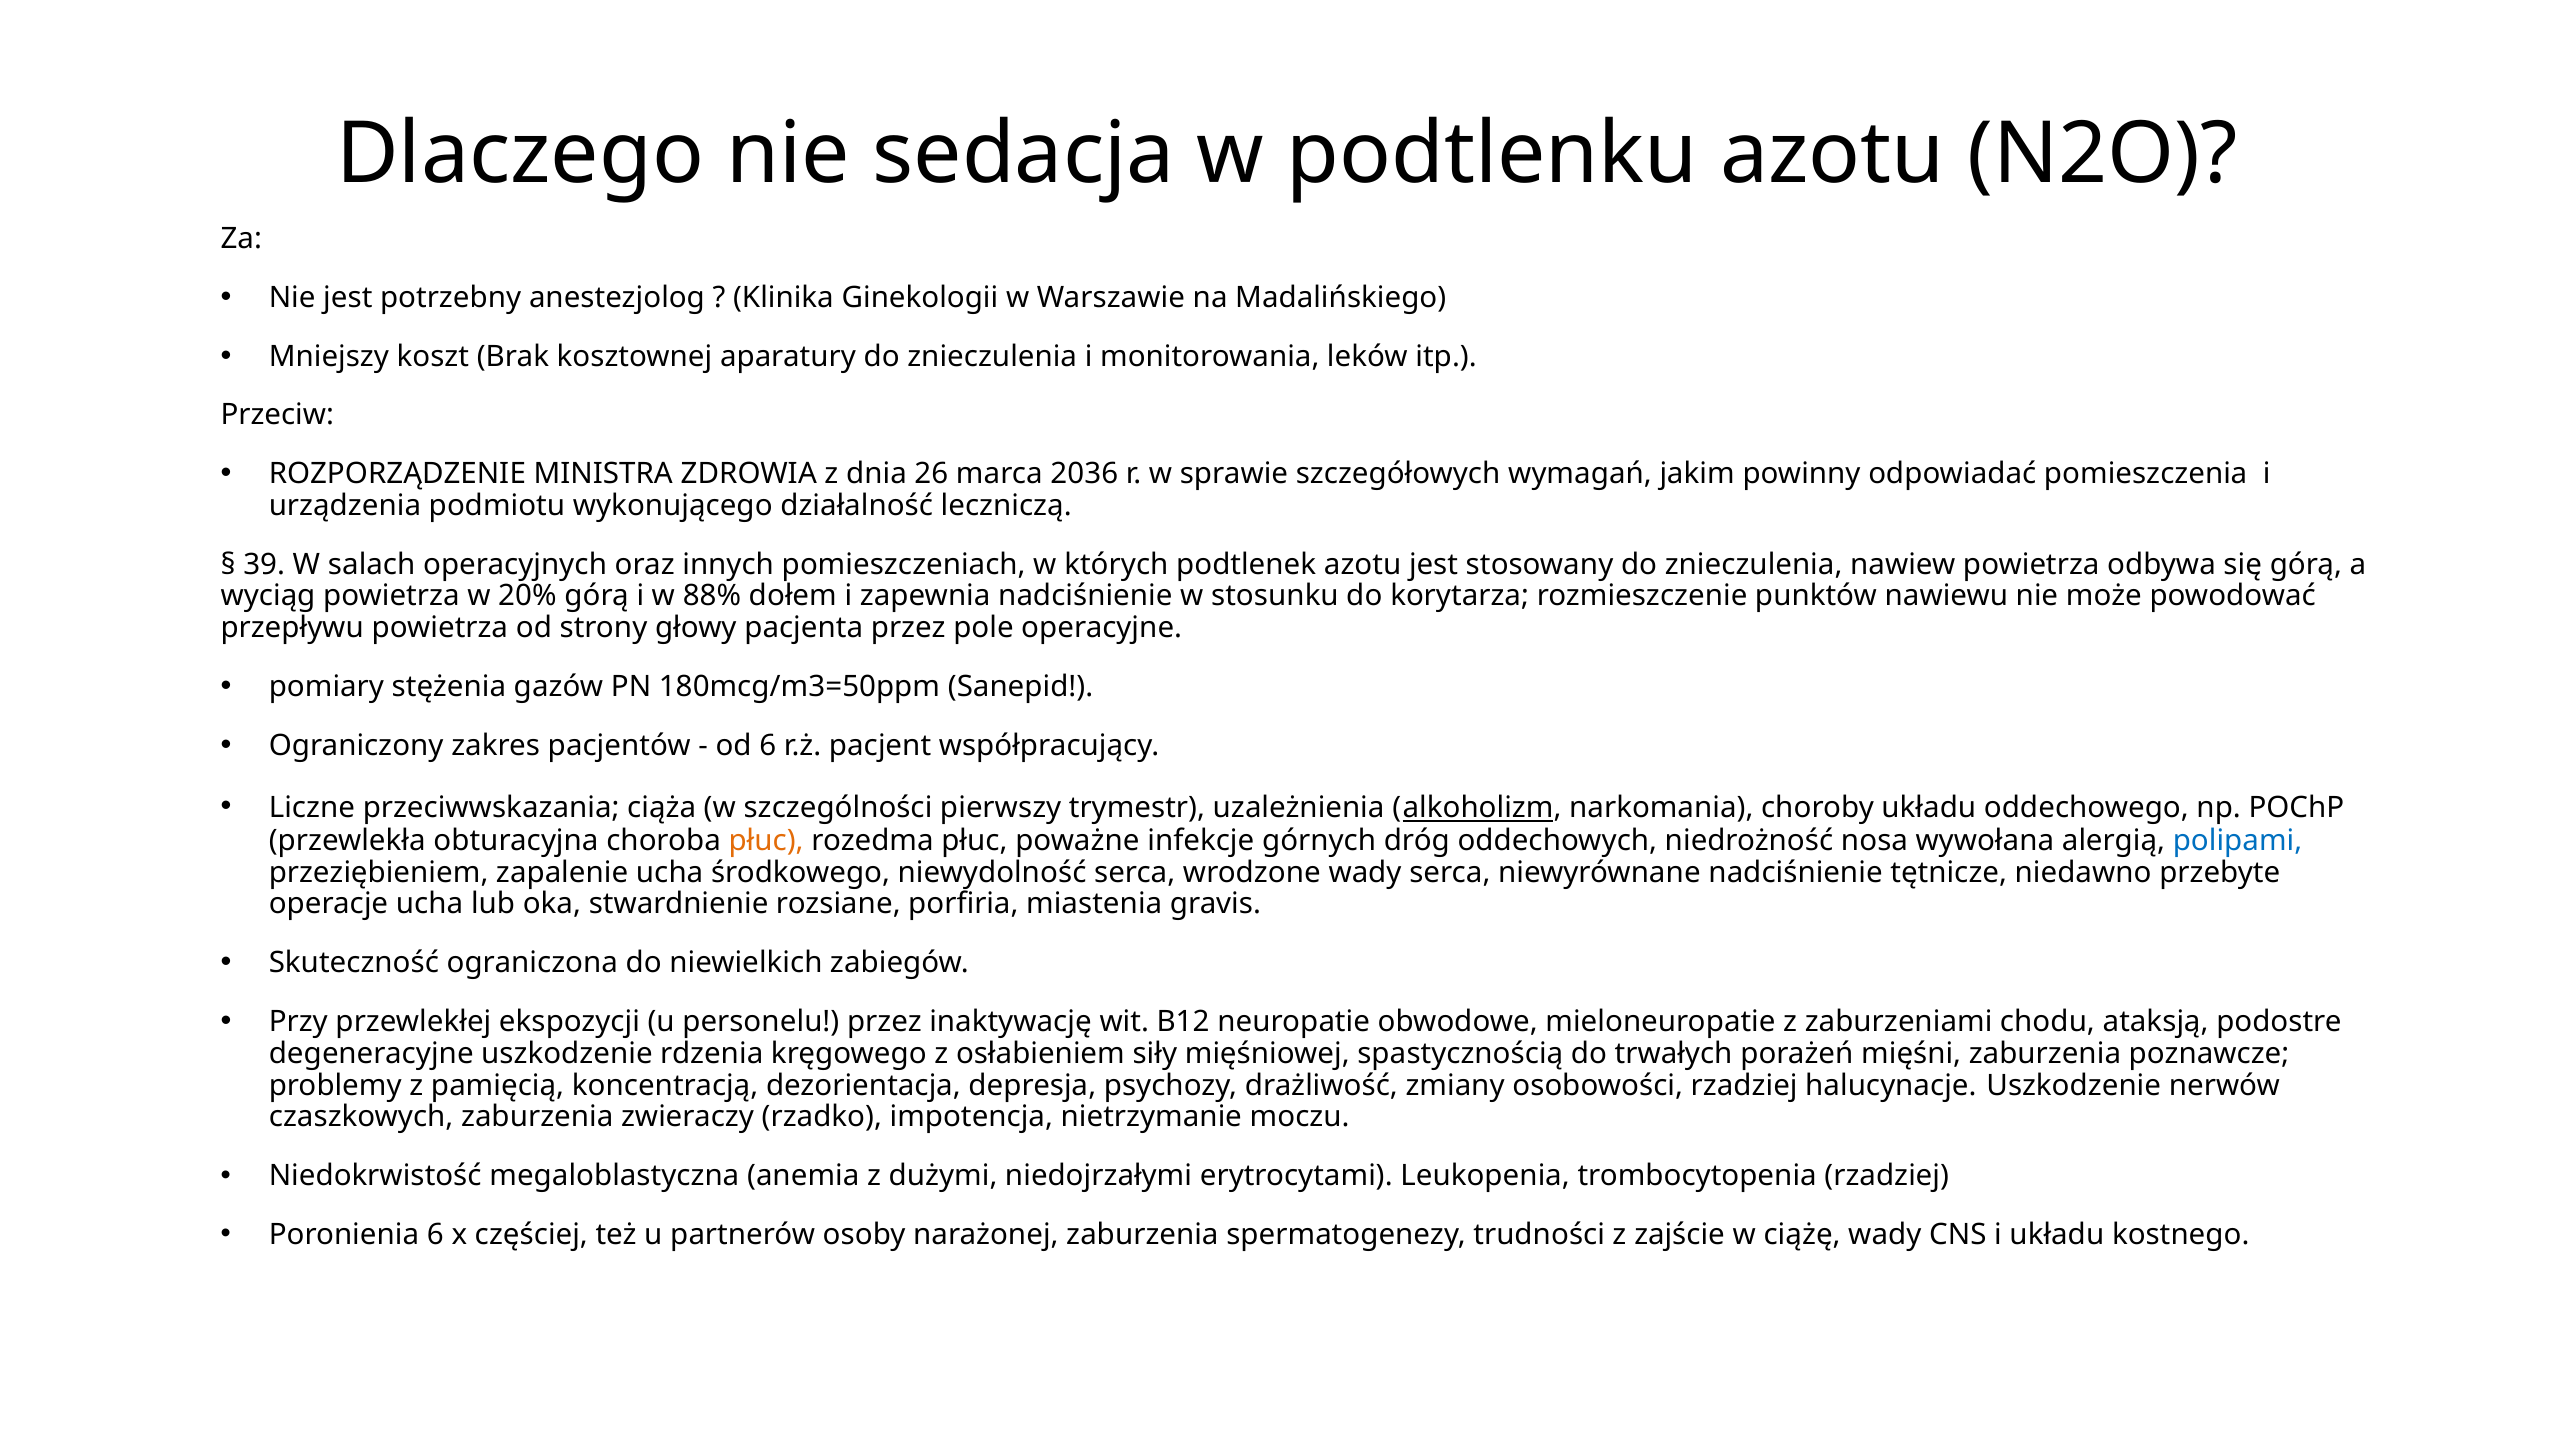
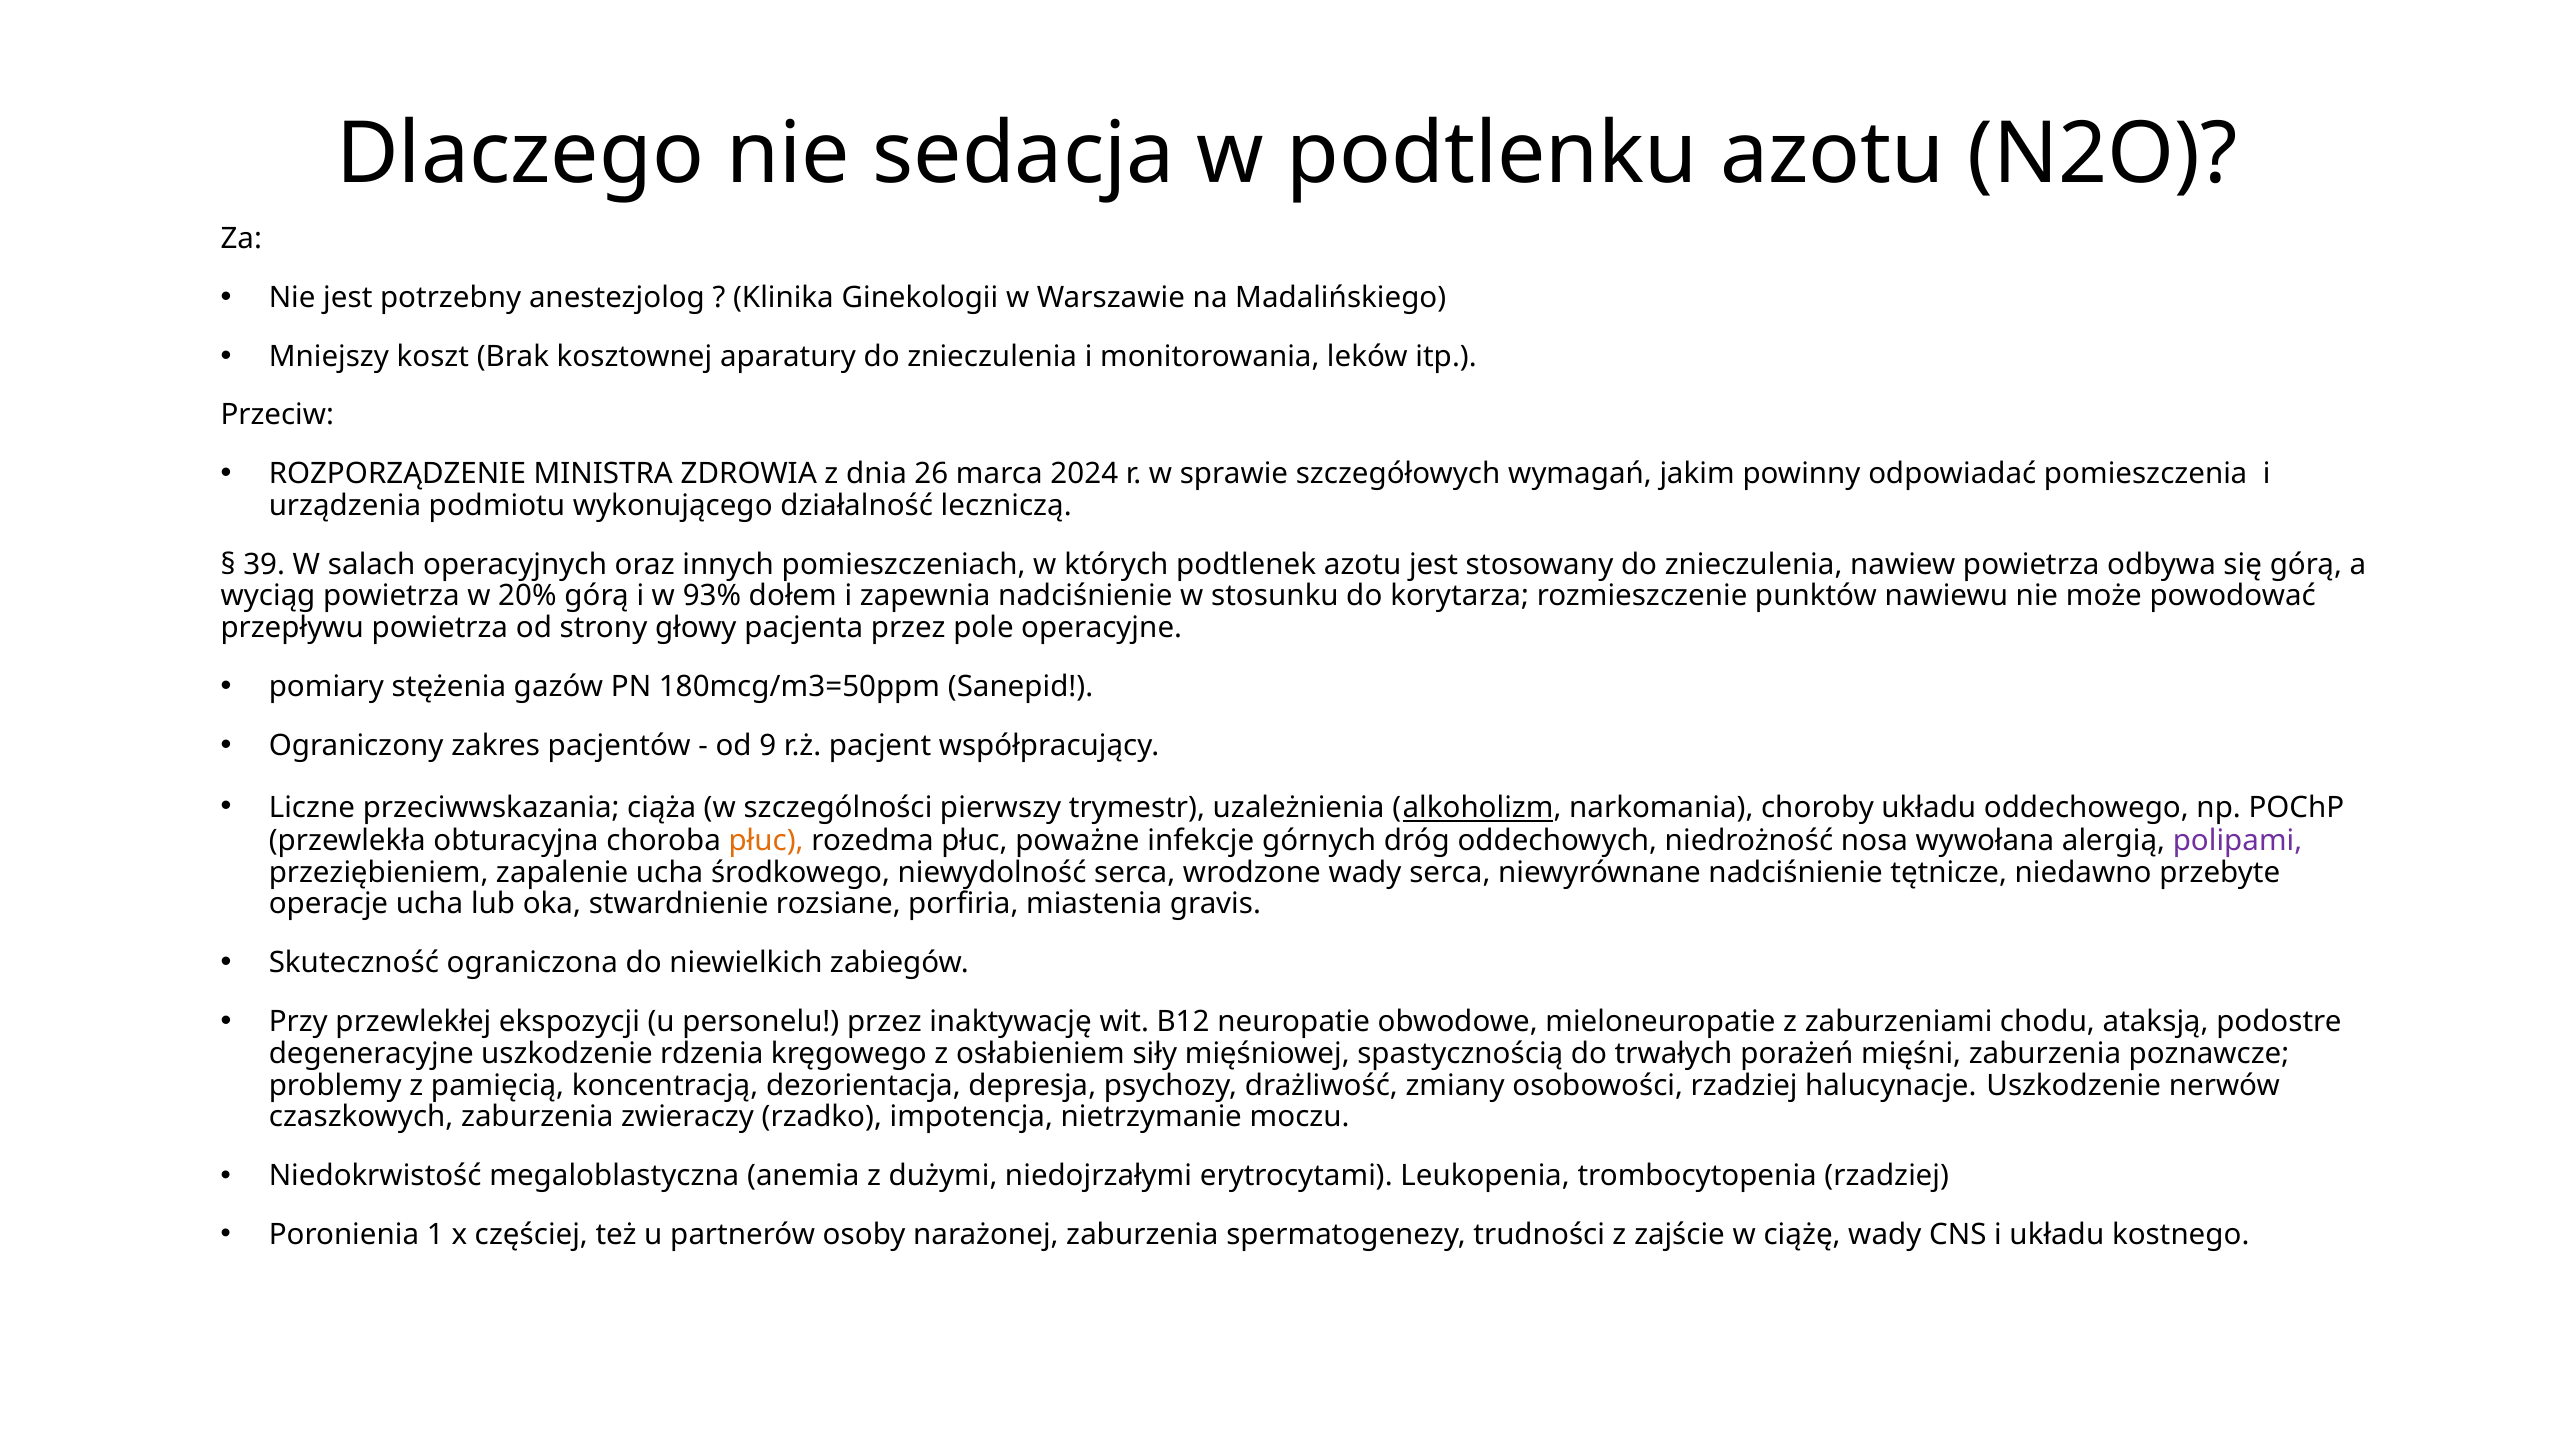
2036: 2036 -> 2024
88%: 88% -> 93%
od 6: 6 -> 9
polipami colour: blue -> purple
Poronienia 6: 6 -> 1
